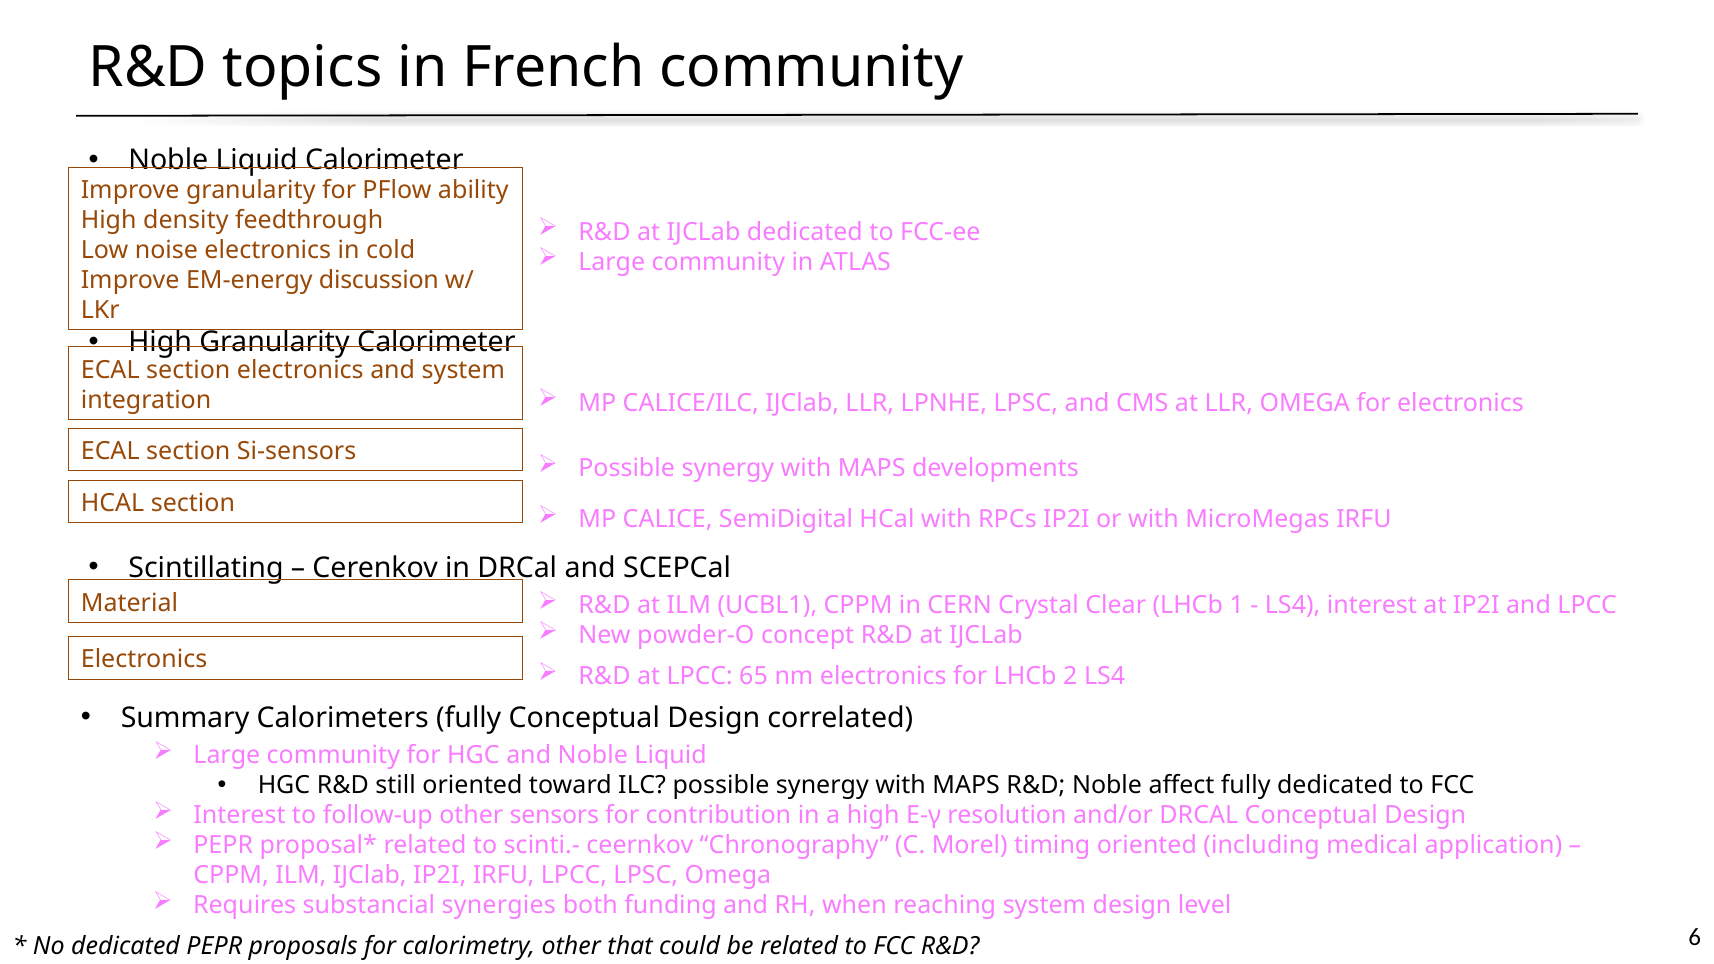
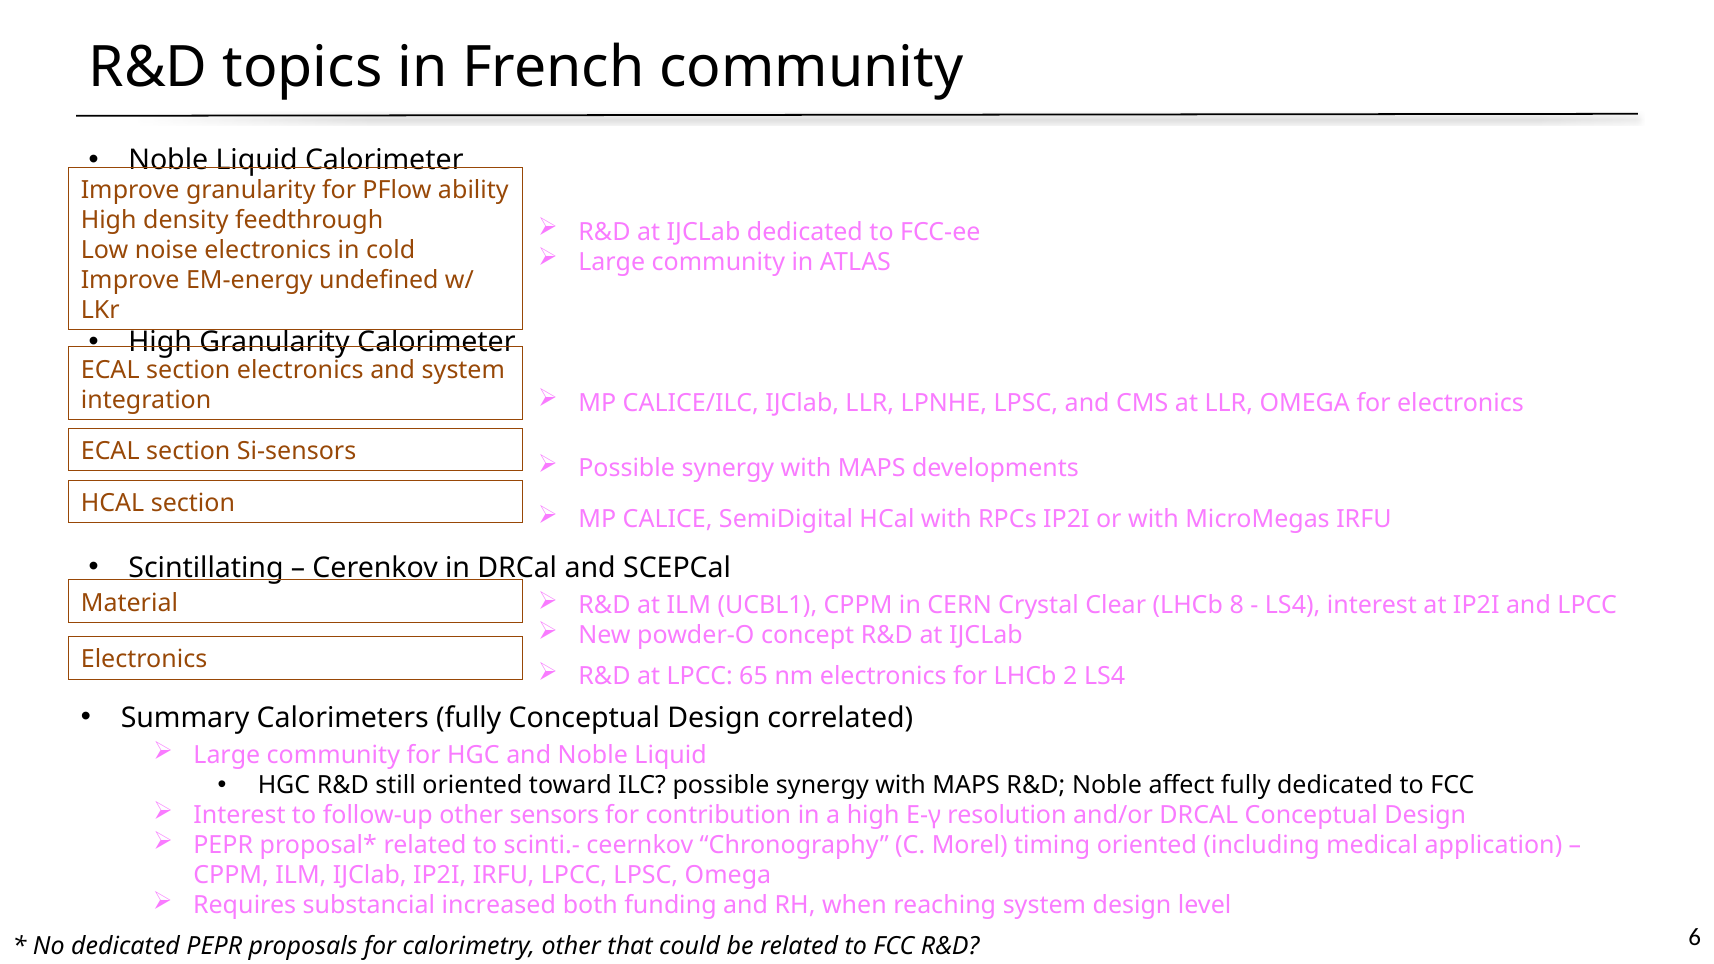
discussion: discussion -> undefined
1: 1 -> 8
synergies: synergies -> increased
